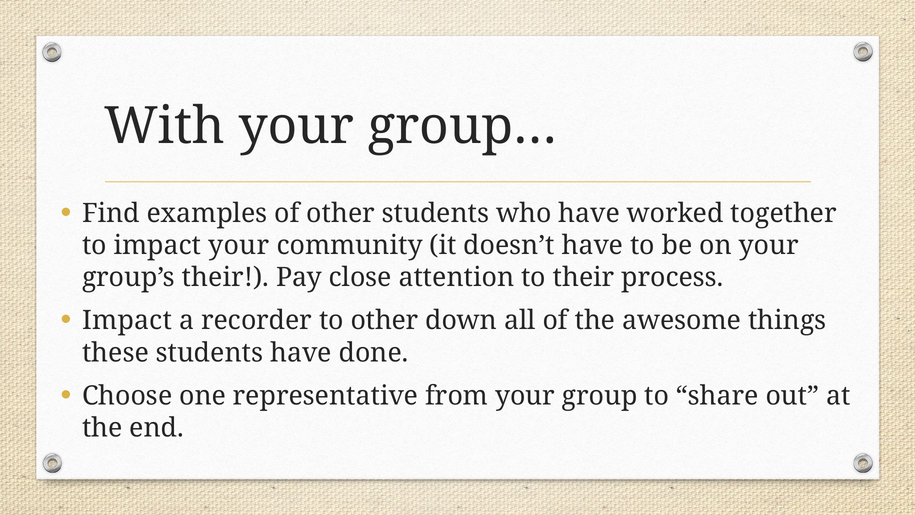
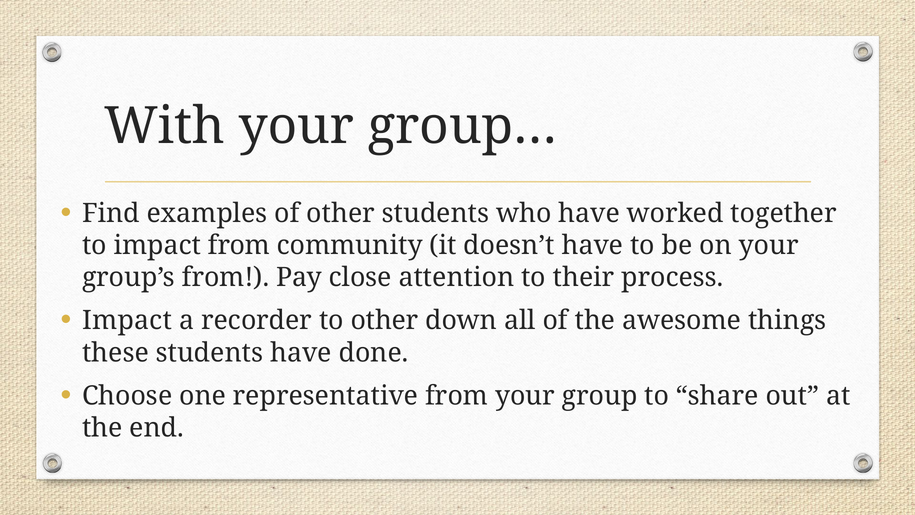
impact your: your -> from
group’s their: their -> from
